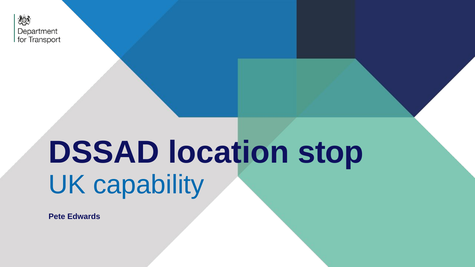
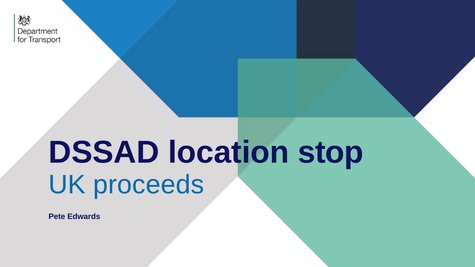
capability: capability -> proceeds
